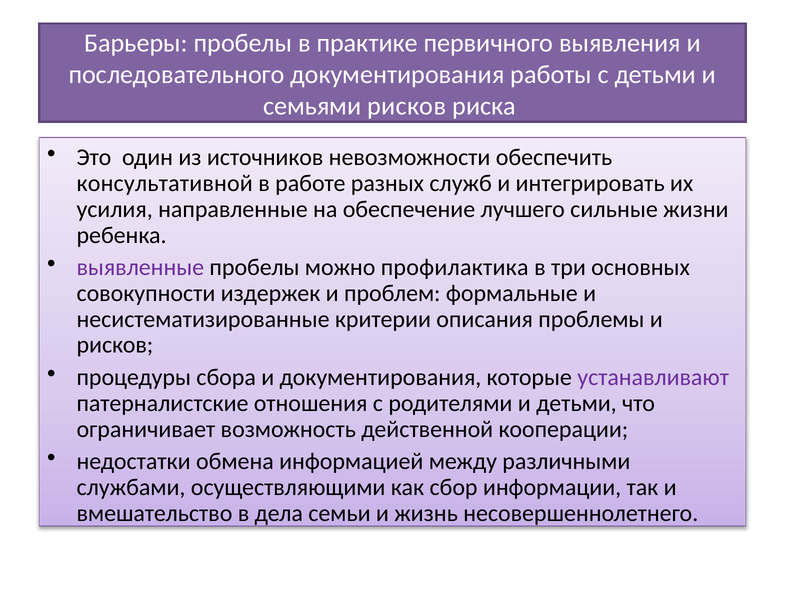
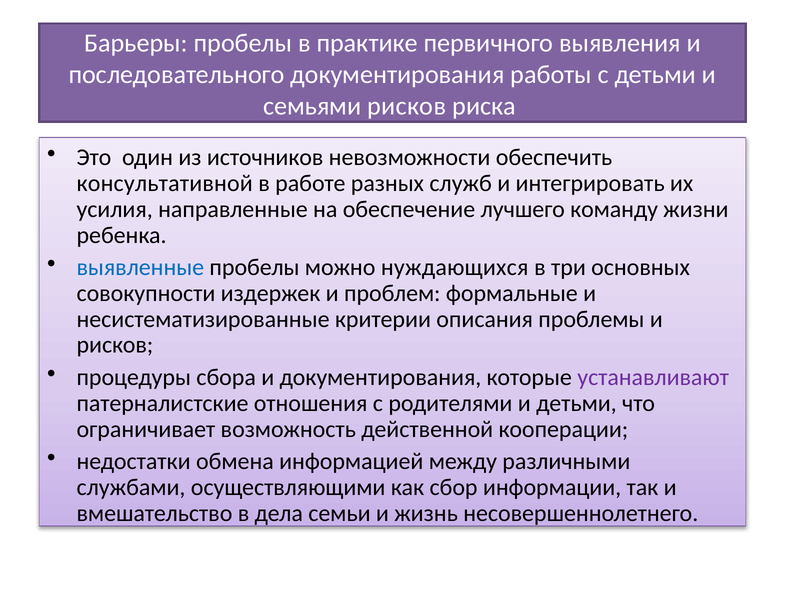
сильные: сильные -> команду
выявленные colour: purple -> blue
профилактика: профилактика -> нуждающихся
